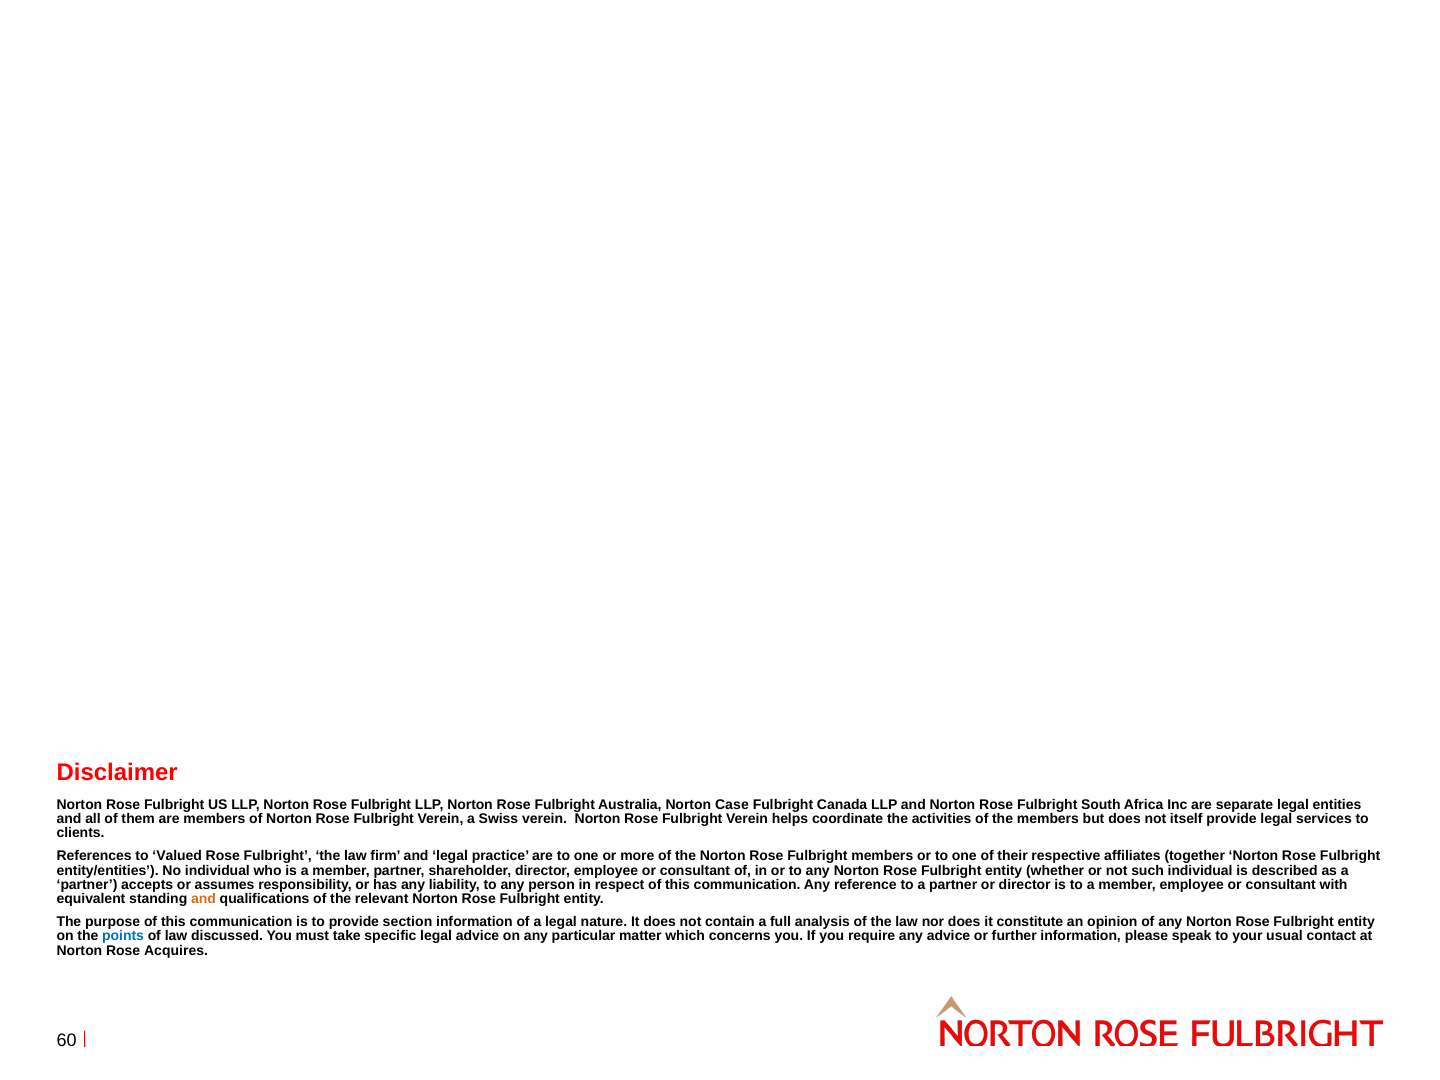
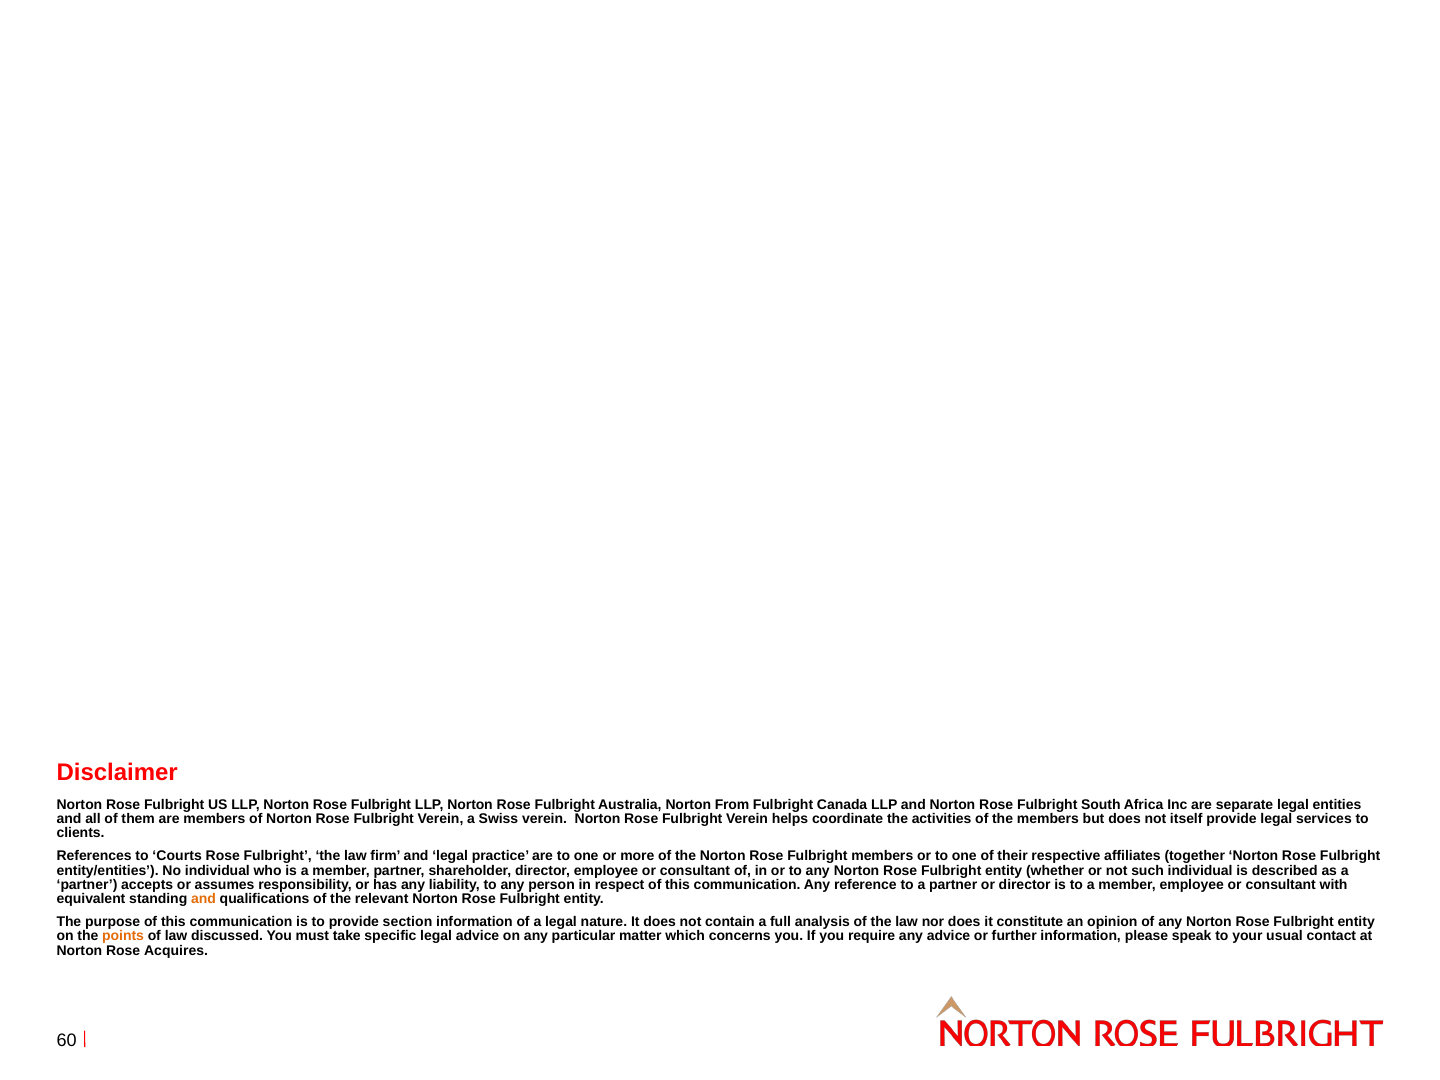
Case: Case -> From
Valued: Valued -> Courts
points colour: blue -> orange
